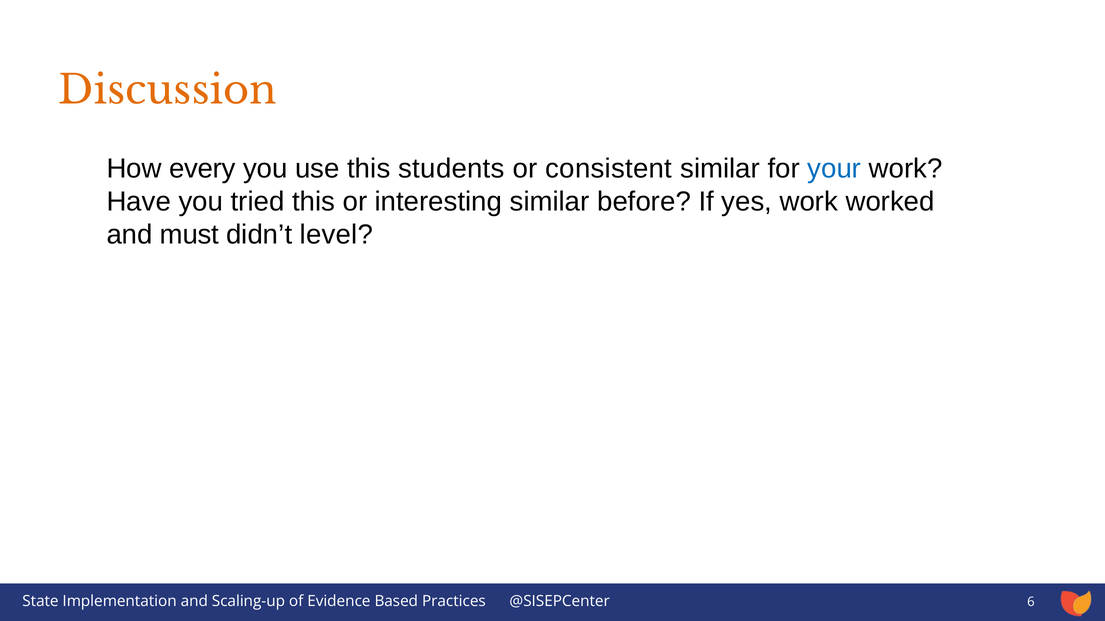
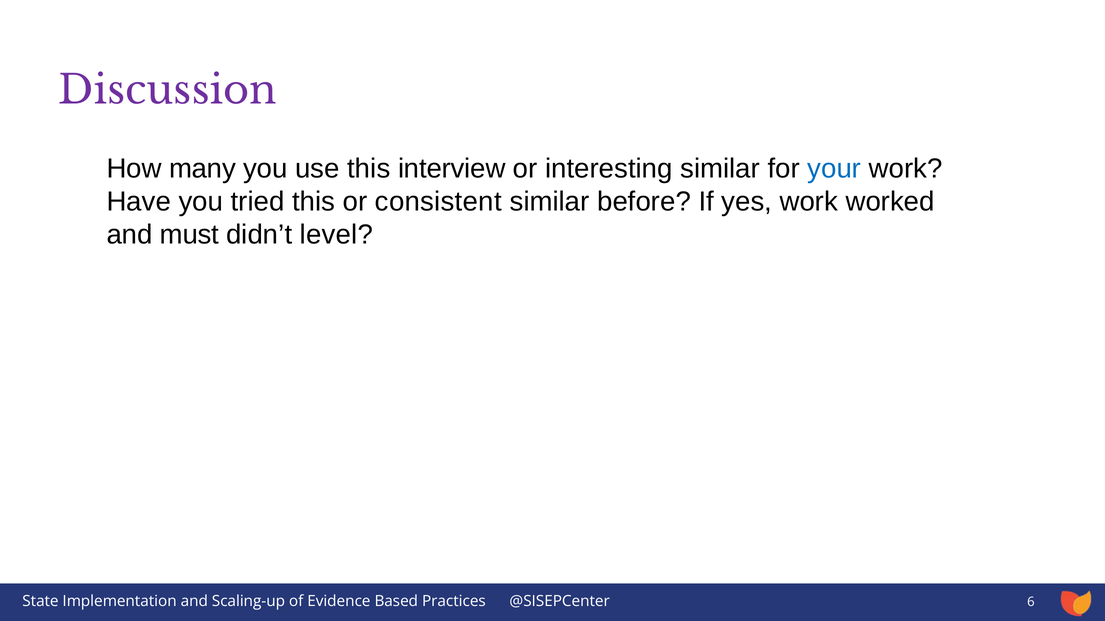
Discussion colour: orange -> purple
every: every -> many
students: students -> interview
consistent: consistent -> interesting
interesting: interesting -> consistent
